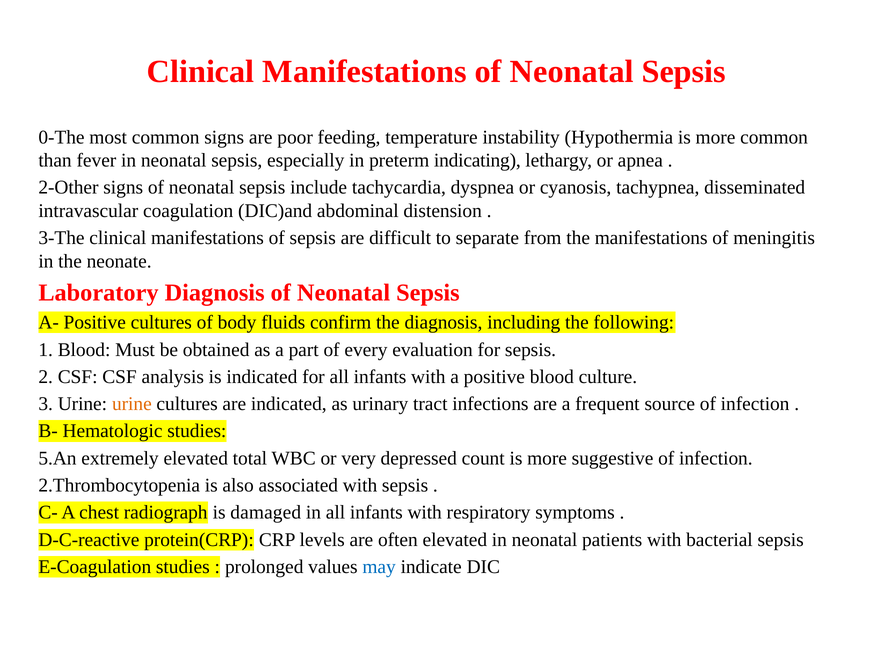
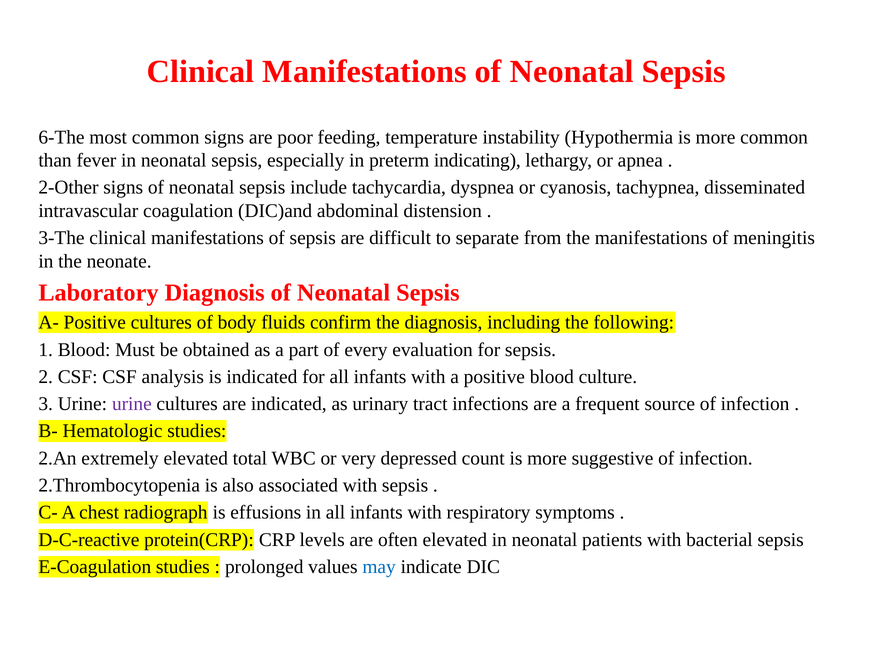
0-The: 0-The -> 6-The
urine at (132, 404) colour: orange -> purple
5.An: 5.An -> 2.An
damaged: damaged -> effusions
